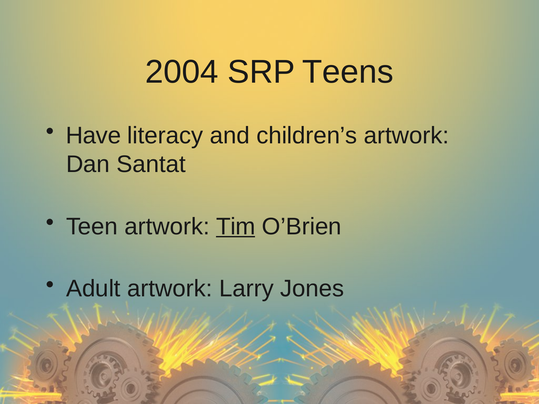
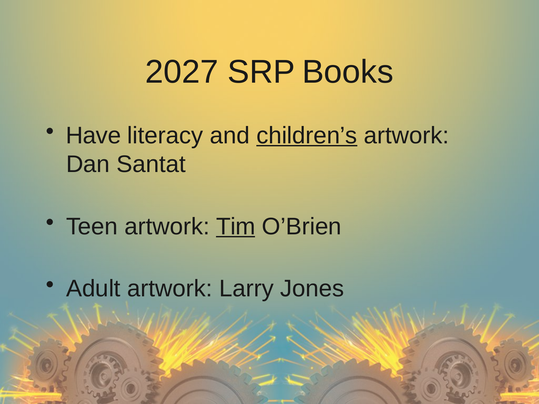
2004: 2004 -> 2027
Teens: Teens -> Books
children’s underline: none -> present
